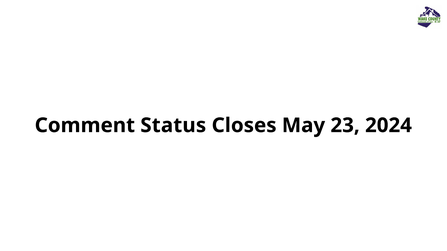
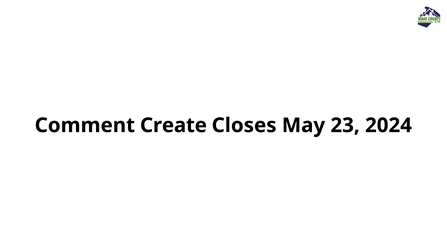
Status: Status -> Create
